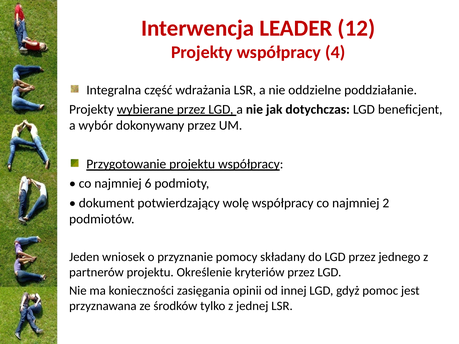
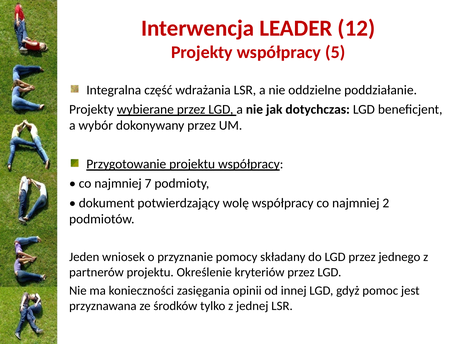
4: 4 -> 5
6: 6 -> 7
